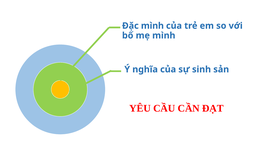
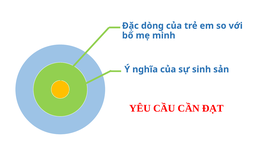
Đặc mình: mình -> dòng
